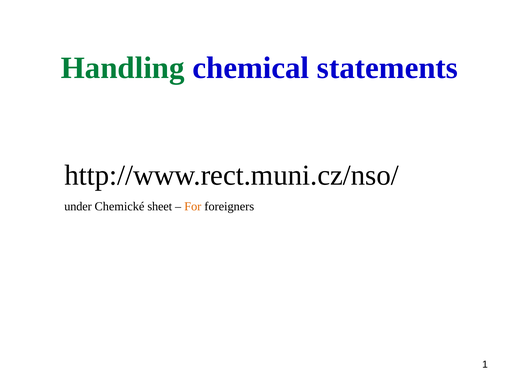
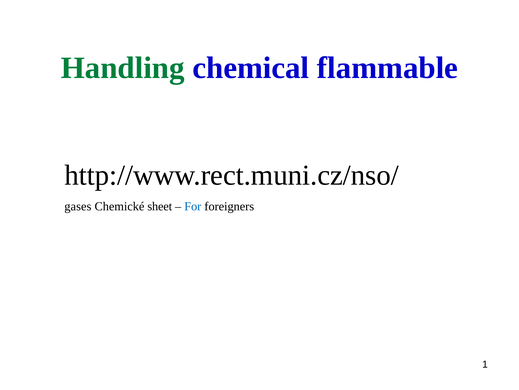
statements: statements -> flammable
under: under -> gases
For colour: orange -> blue
